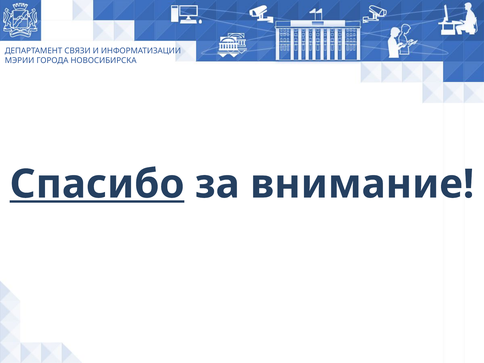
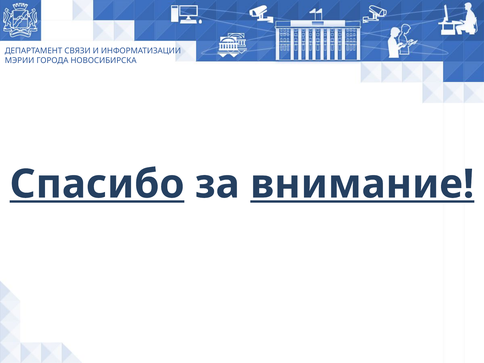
внимание underline: none -> present
